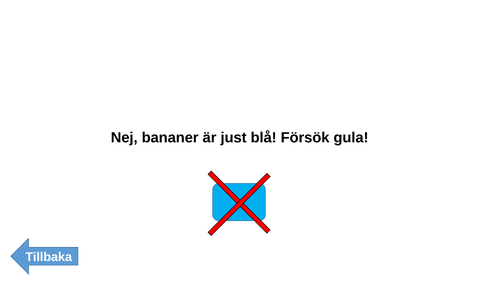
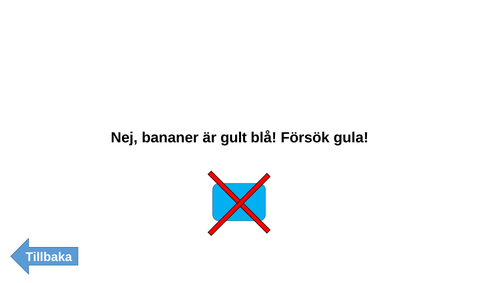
just: just -> gult
